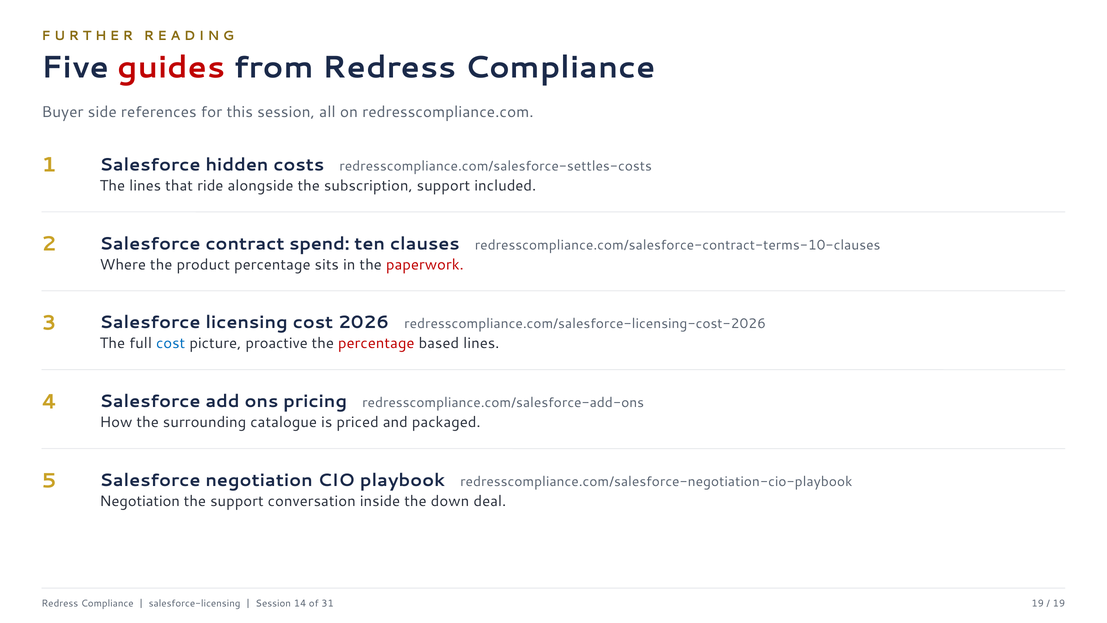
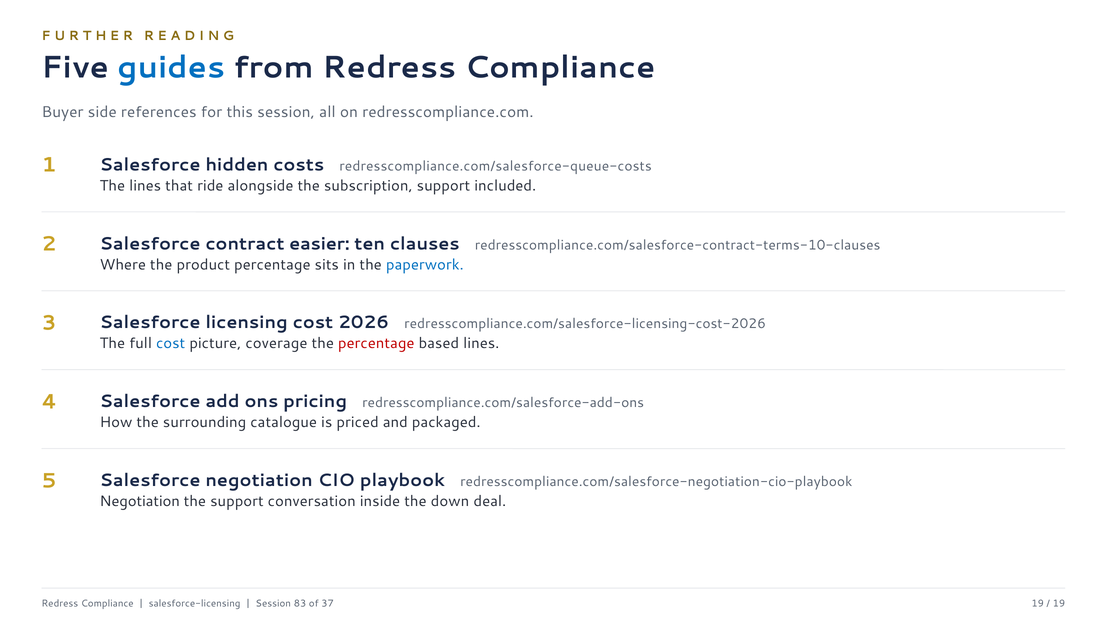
guides colour: red -> blue
redresscompliance.com/salesforce-settles-costs: redresscompliance.com/salesforce-settles-costs -> redresscompliance.com/salesforce-queue-costs
spend: spend -> easier
paperwork colour: red -> blue
proactive: proactive -> coverage
14: 14 -> 83
31: 31 -> 37
